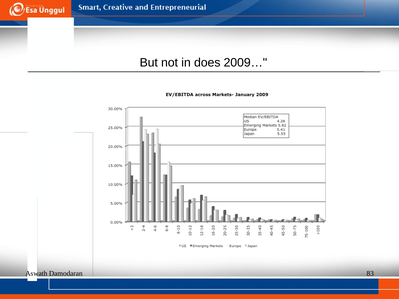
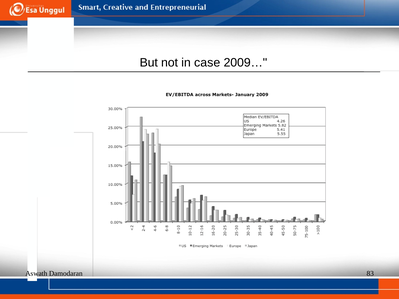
does: does -> case
